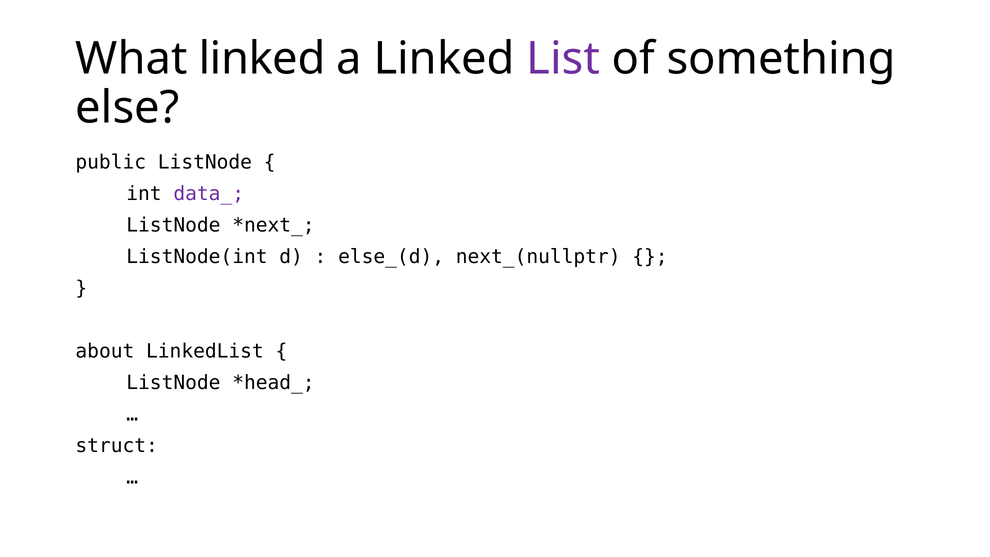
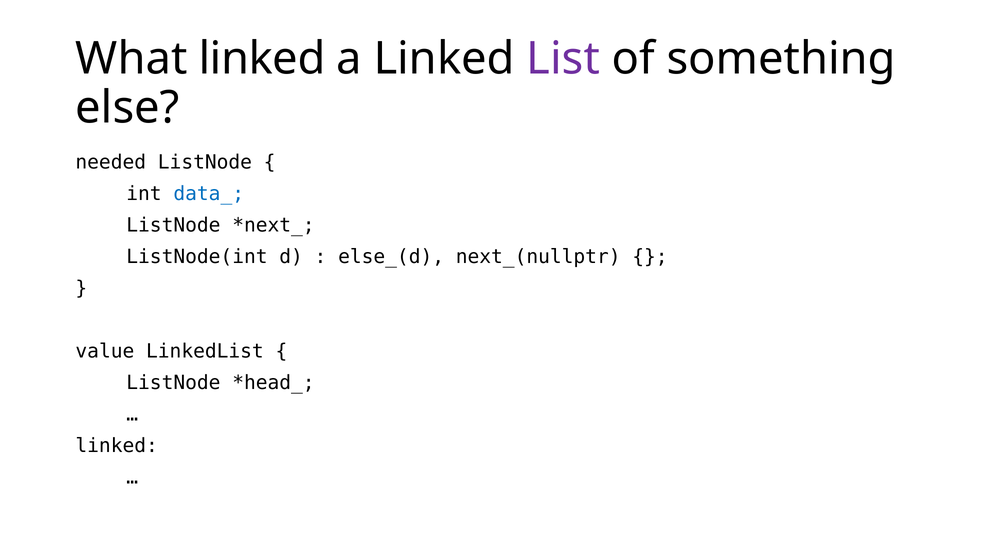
public: public -> needed
data_ colour: purple -> blue
about: about -> value
struct at (117, 446): struct -> linked
